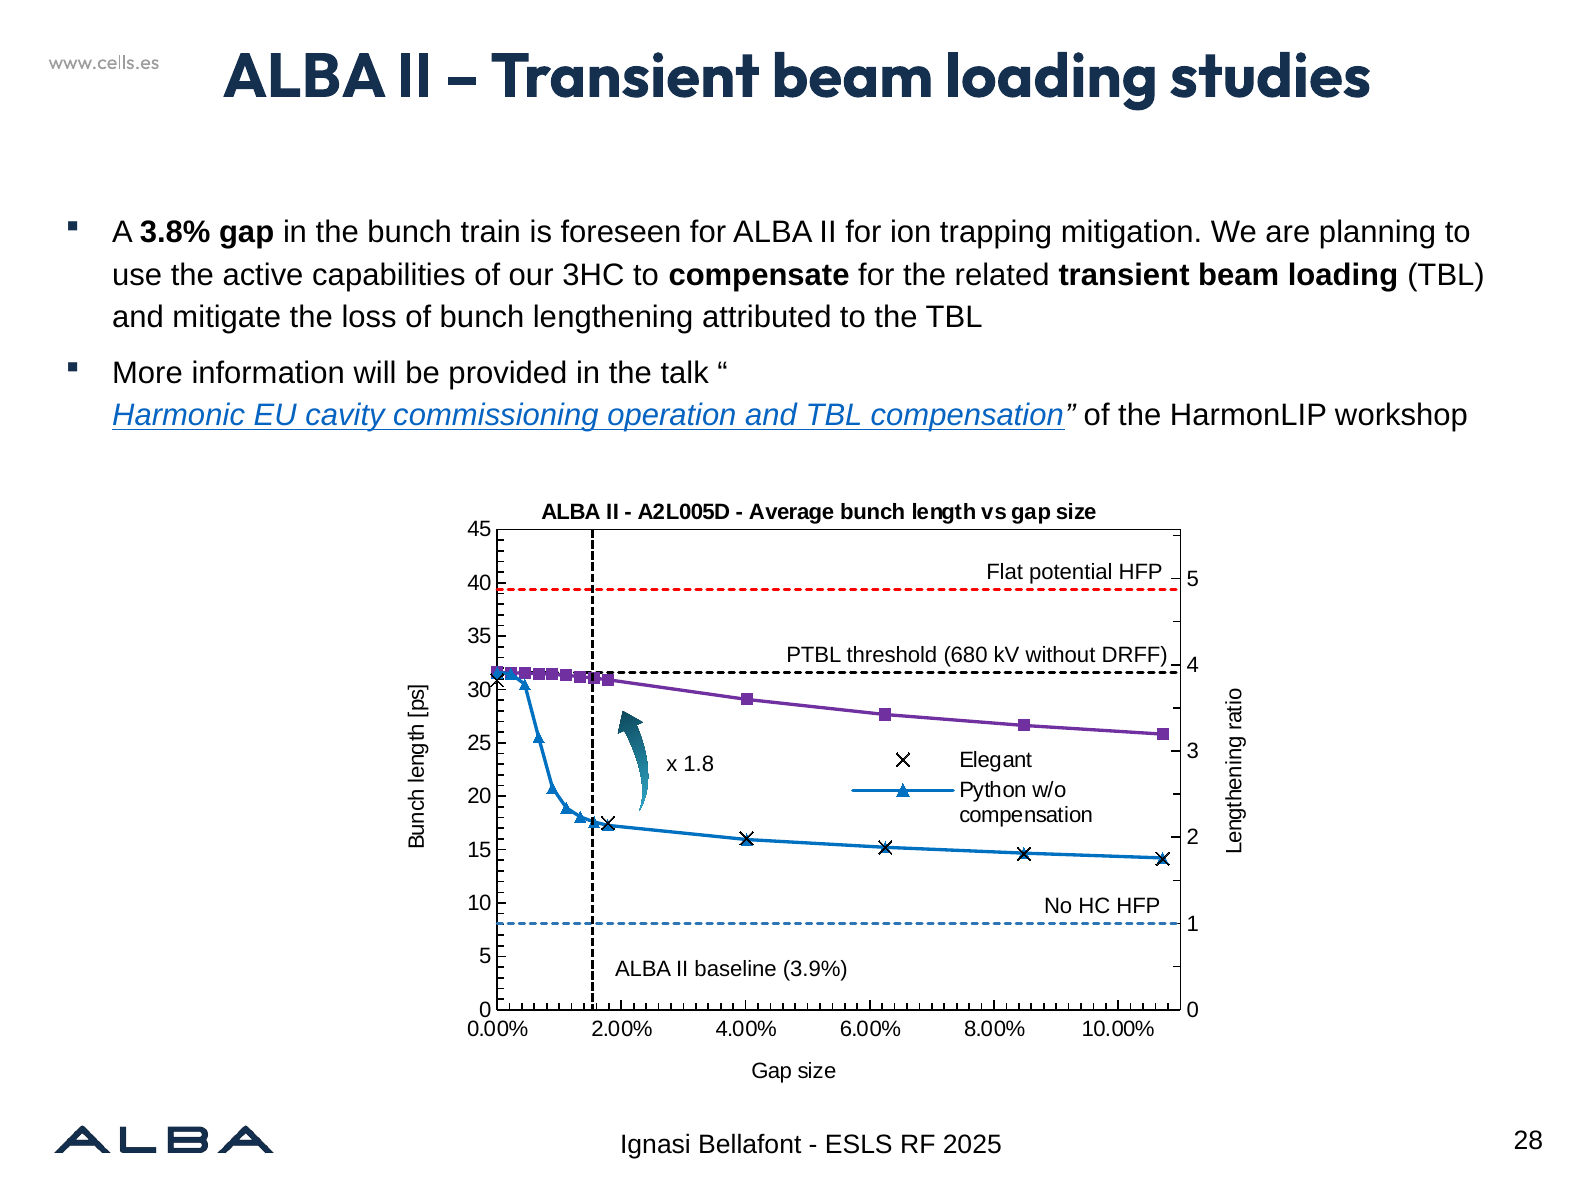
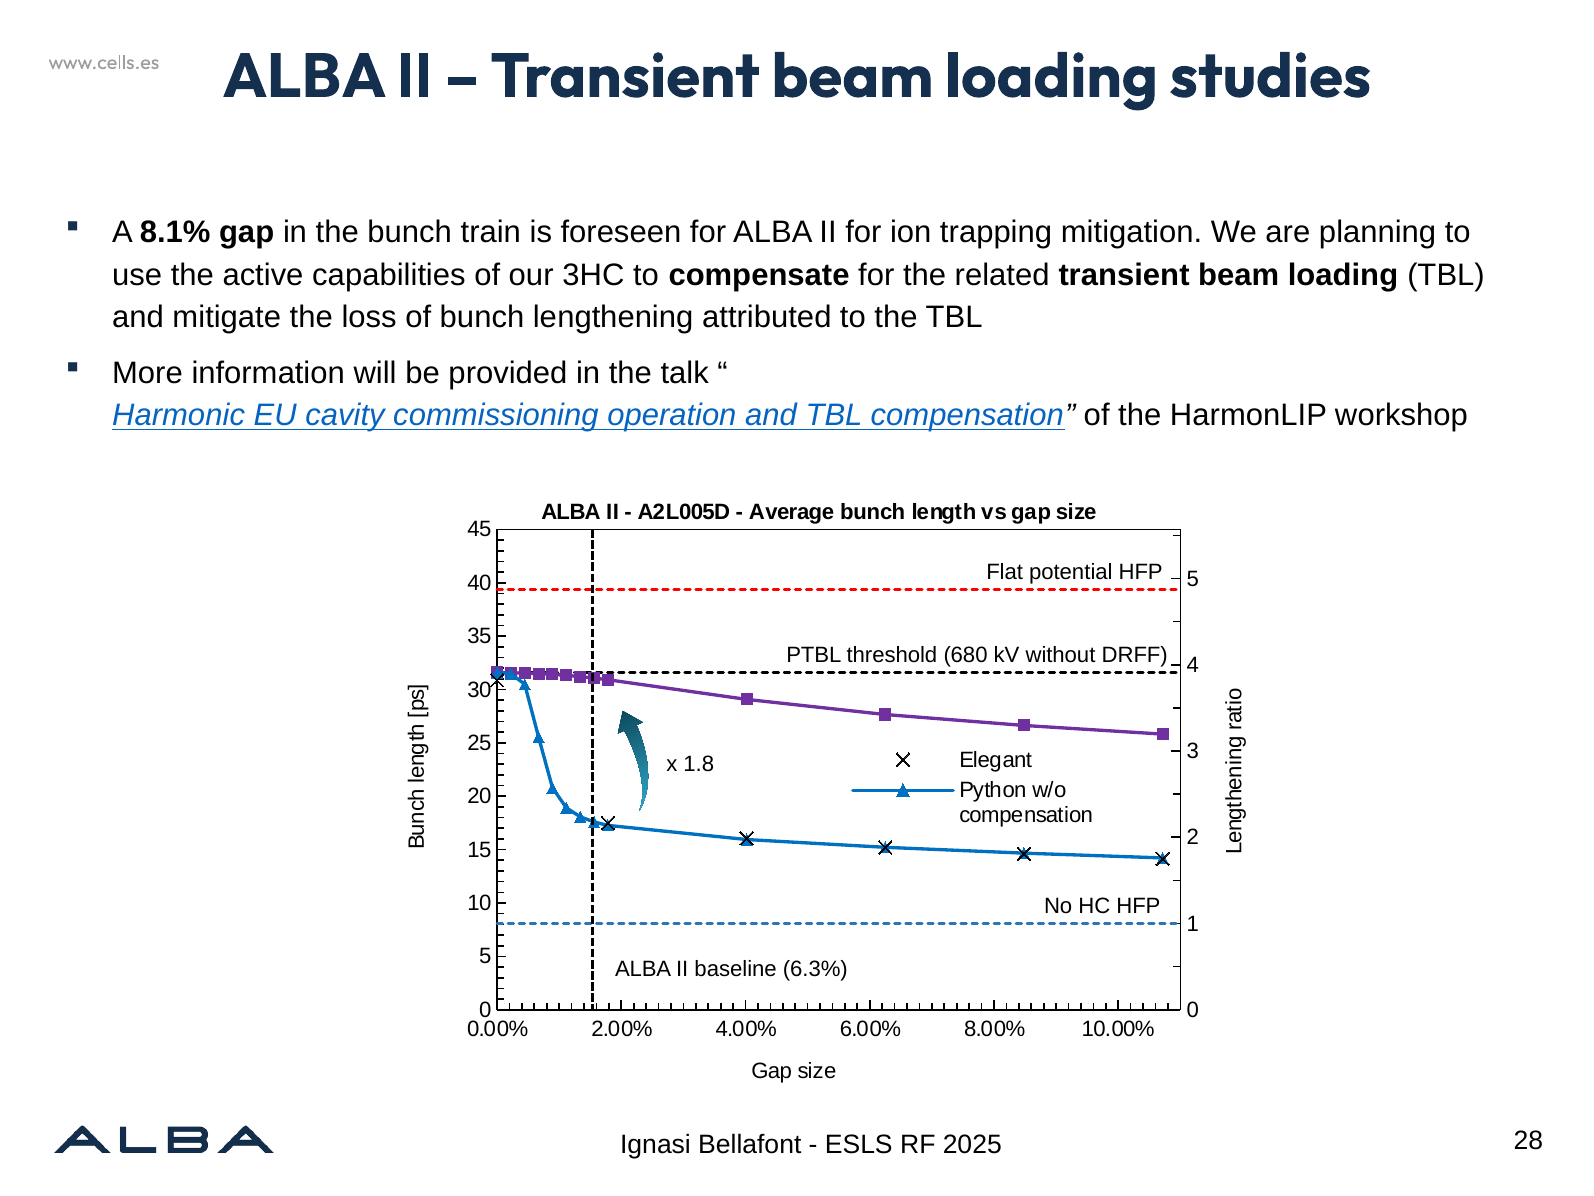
3.8%: 3.8% -> 8.1%
3.9%: 3.9% -> 6.3%
